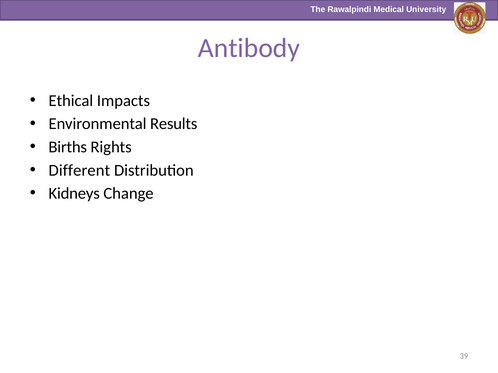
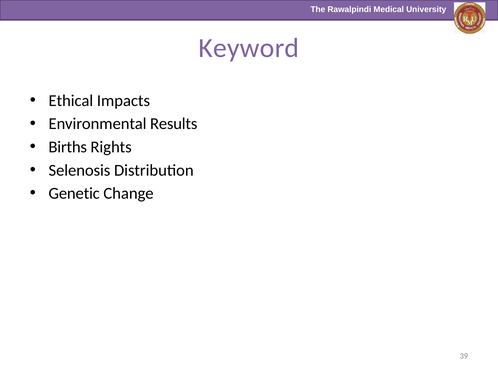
Antibody: Antibody -> Keyword
Different: Different -> Selenosis
Kidneys: Kidneys -> Genetic
